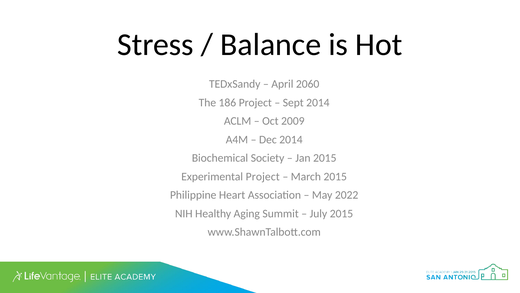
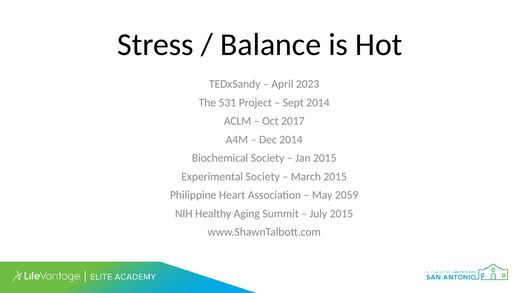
2060: 2060 -> 2023
186: 186 -> 531
2009: 2009 -> 2017
Experimental Project: Project -> Society
2022: 2022 -> 2059
